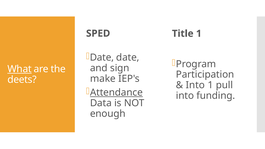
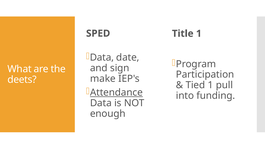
Date at (102, 58): Date -> Data
What underline: present -> none
Into at (195, 85): Into -> Tied
